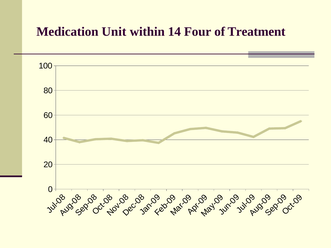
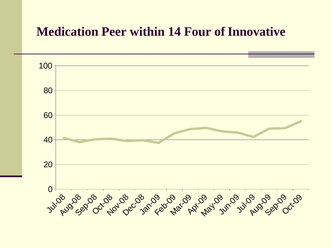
Unit: Unit -> Peer
Treatment: Treatment -> Innovative
